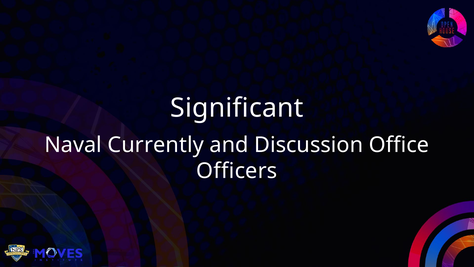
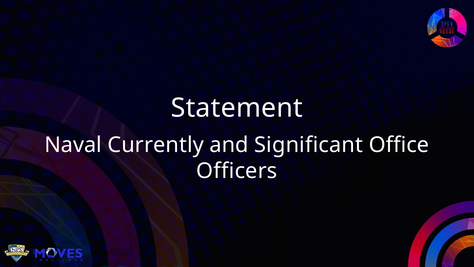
Significant: Significant -> Statement
Discussion: Discussion -> Significant
